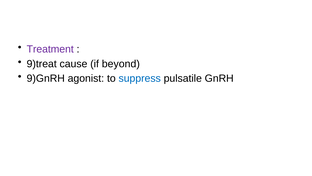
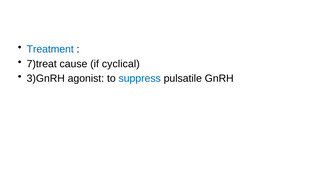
Treatment colour: purple -> blue
9)treat: 9)treat -> 7)treat
beyond: beyond -> cyclical
9)GnRH: 9)GnRH -> 3)GnRH
